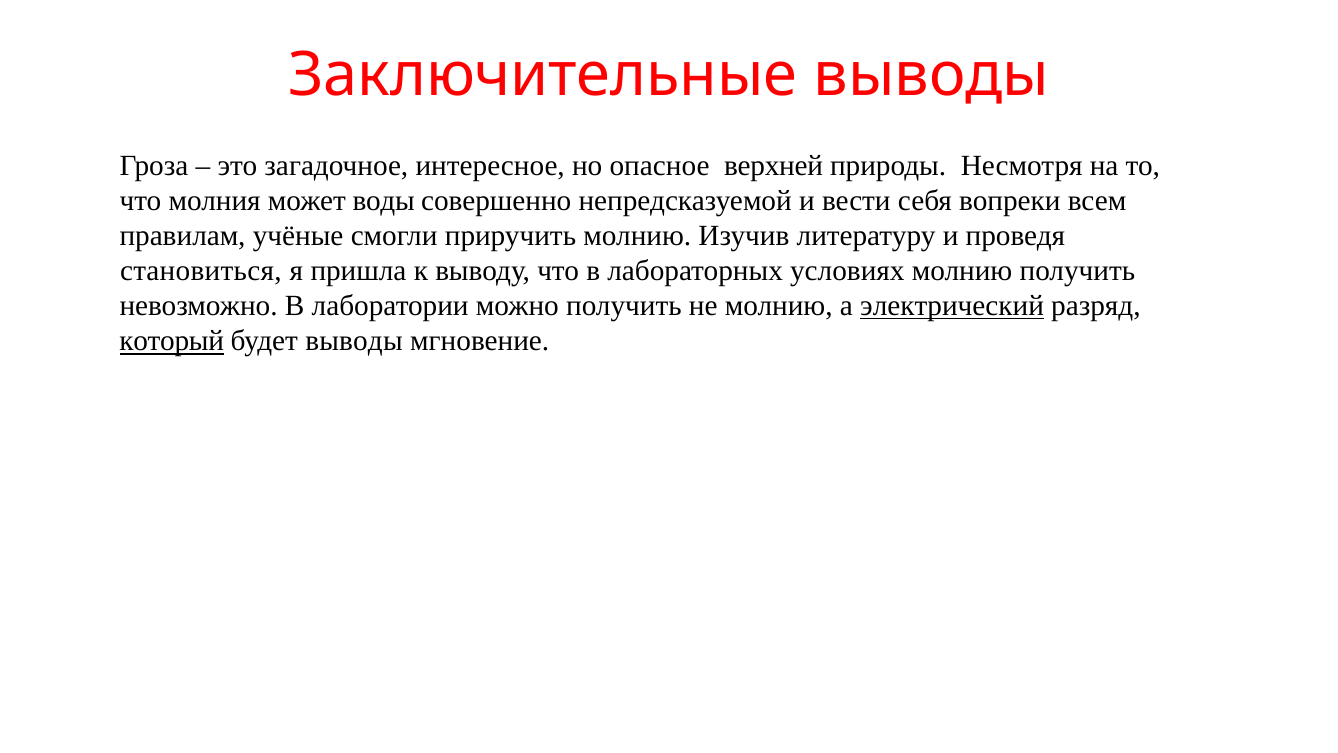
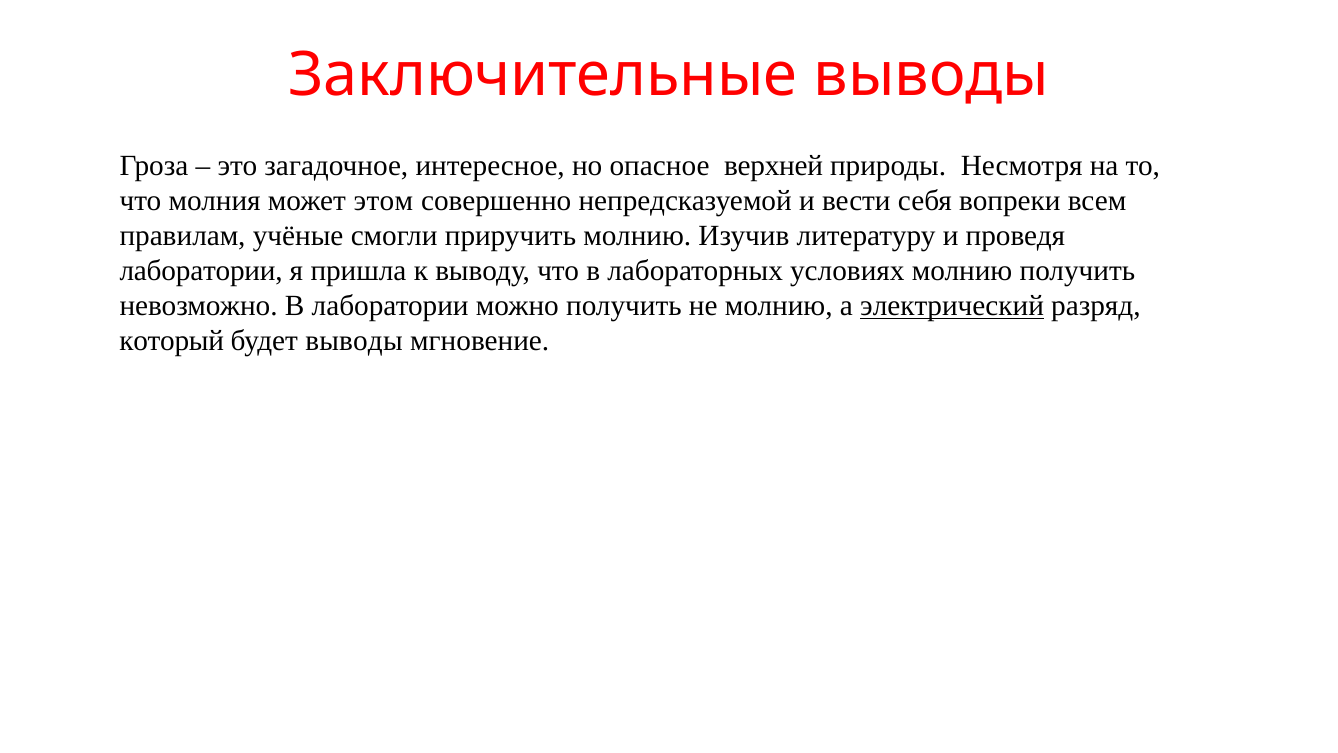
воды: воды -> этом
становиться at (201, 271): становиться -> лаборатории
который underline: present -> none
